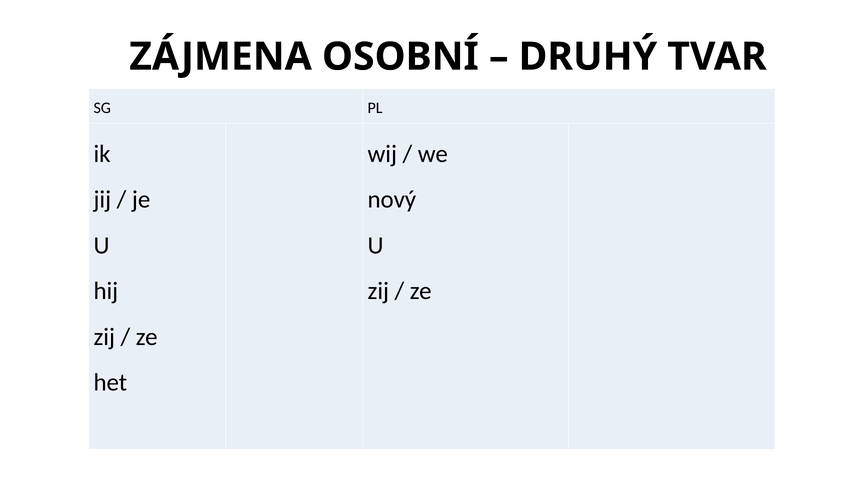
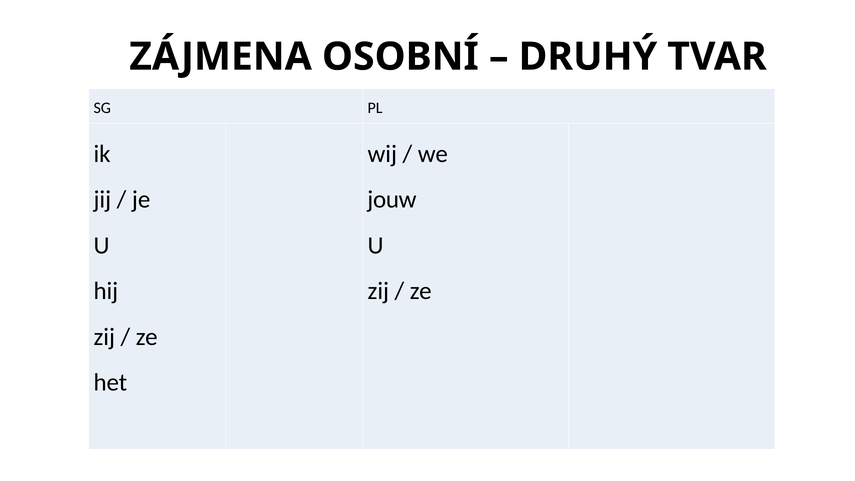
nový: nový -> jouw
